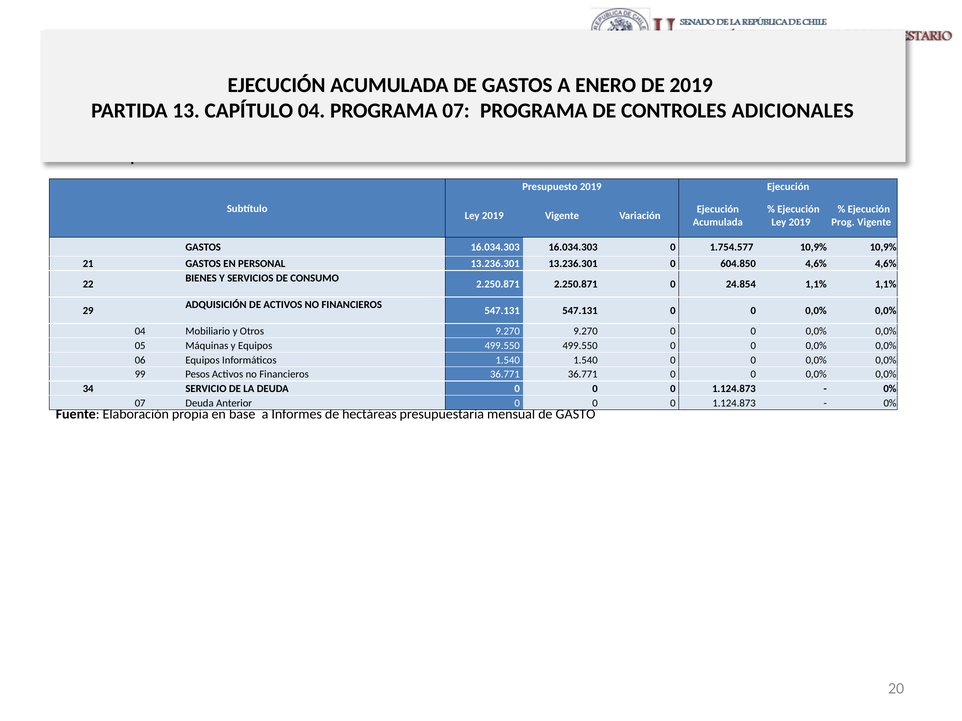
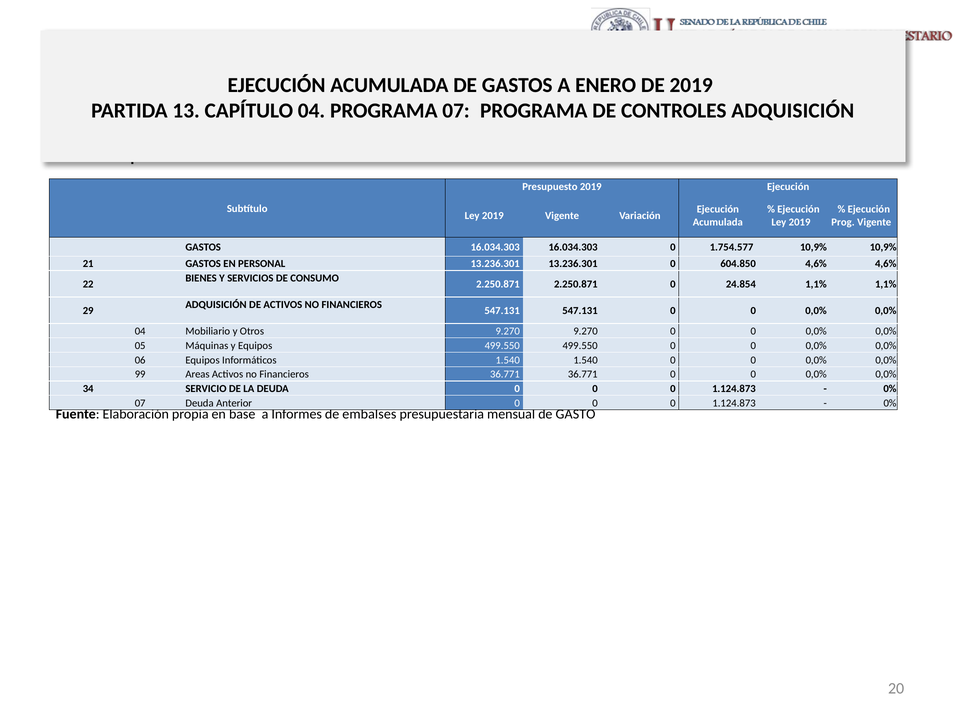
CONTROLES ADICIONALES: ADICIONALES -> ADQUISICIÓN
99 Pesos: Pesos -> Areas
hectáreas: hectáreas -> embalses
